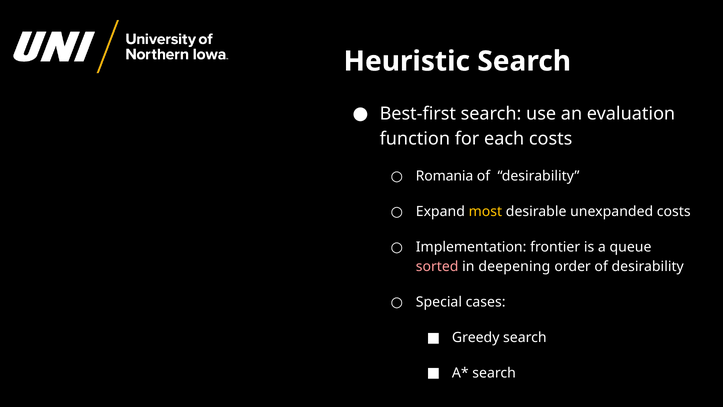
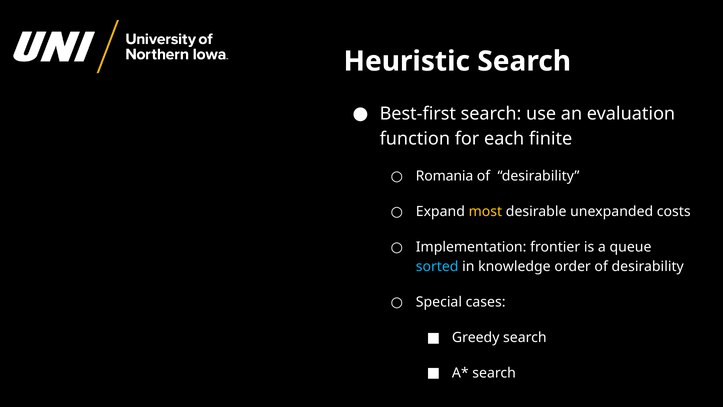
each costs: costs -> finite
sorted colour: pink -> light blue
deepening: deepening -> knowledge
